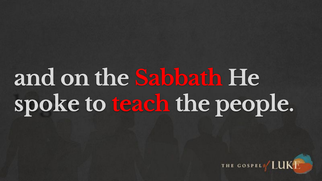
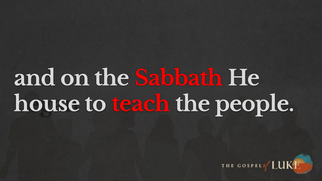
spoke: spoke -> house
